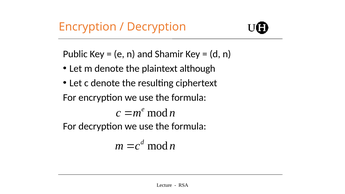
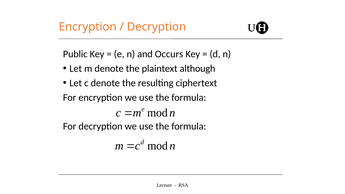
Shamir: Shamir -> Occurs
